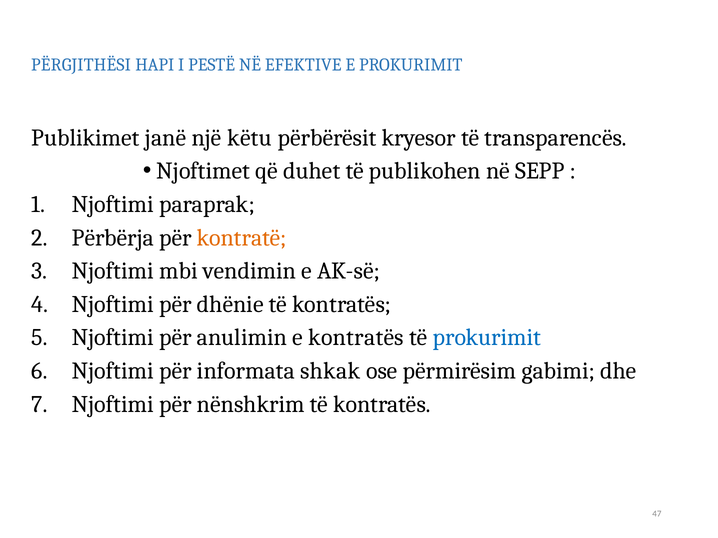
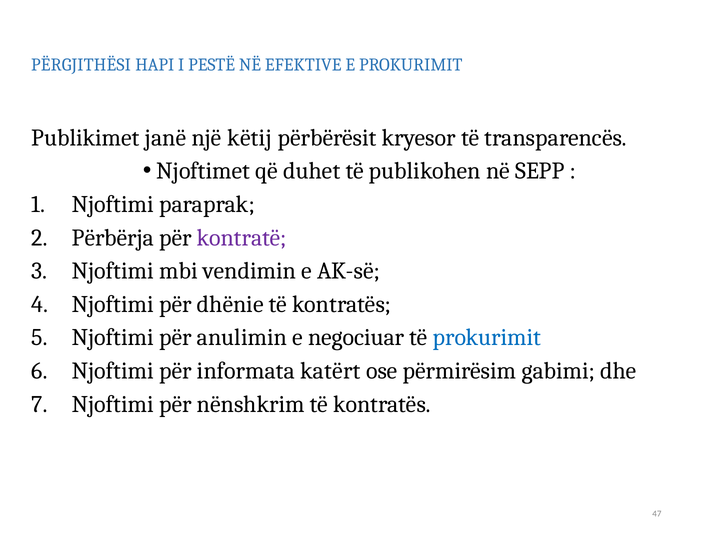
këtu: këtu -> këtij
kontratë colour: orange -> purple
e kontratës: kontratës -> negociuar
shkak: shkak -> katërt
